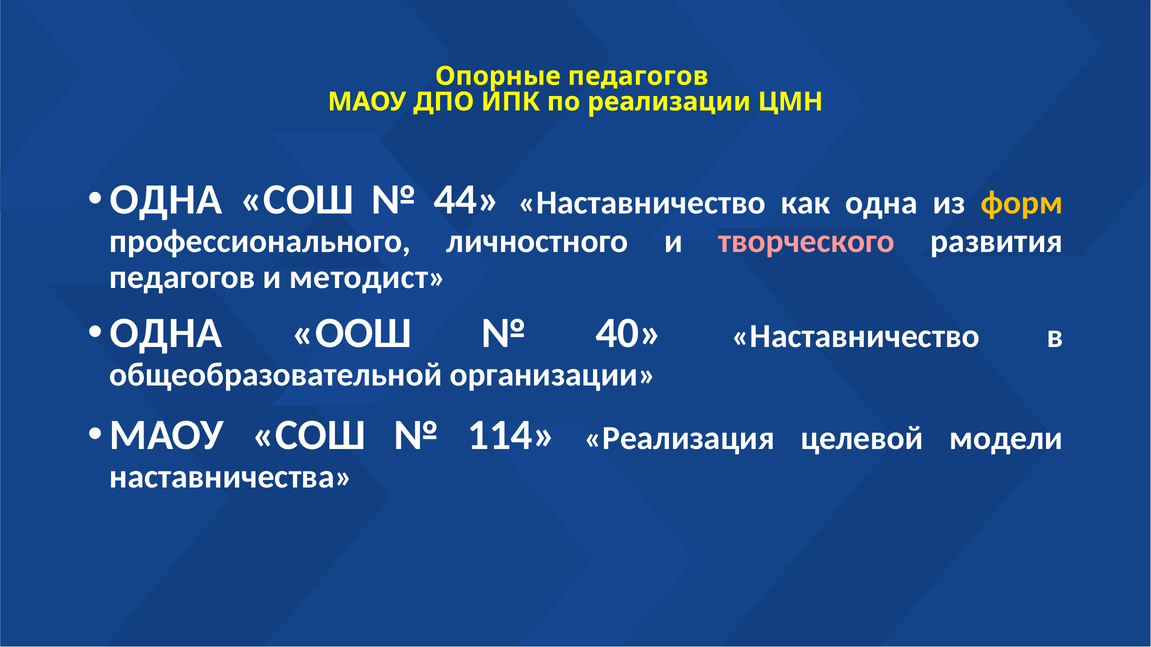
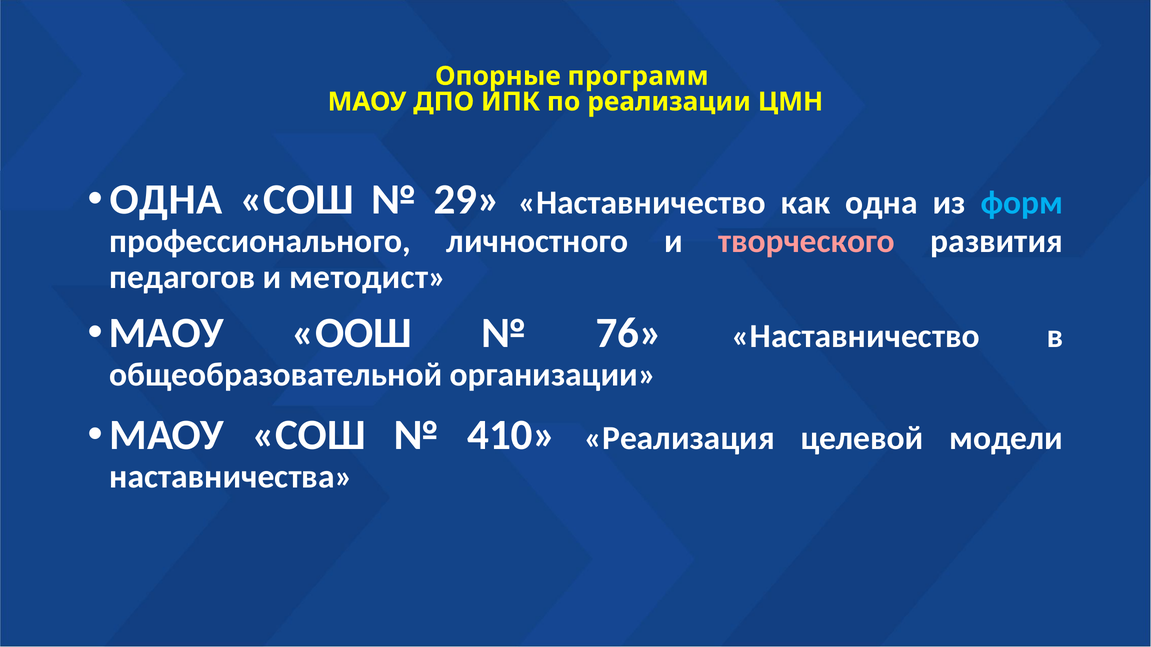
Опорные педагогов: педагогов -> программ
44: 44 -> 29
форм colour: yellow -> light blue
ОДНА at (166, 333): ОДНА -> МАОУ
40: 40 -> 76
114: 114 -> 410
